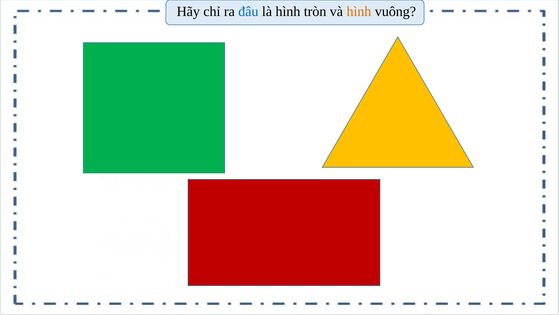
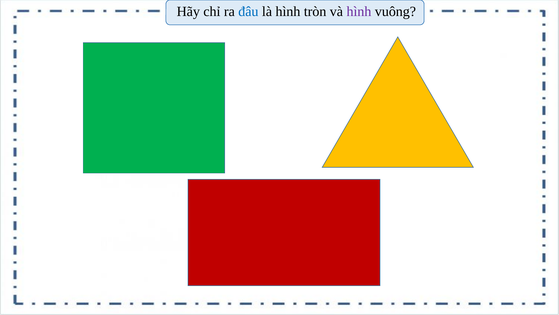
hình at (359, 11) colour: orange -> purple
